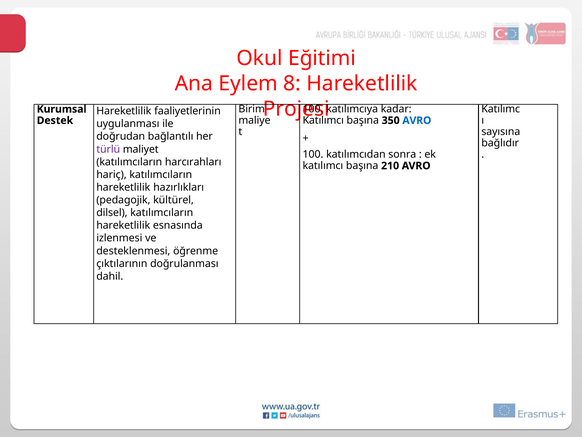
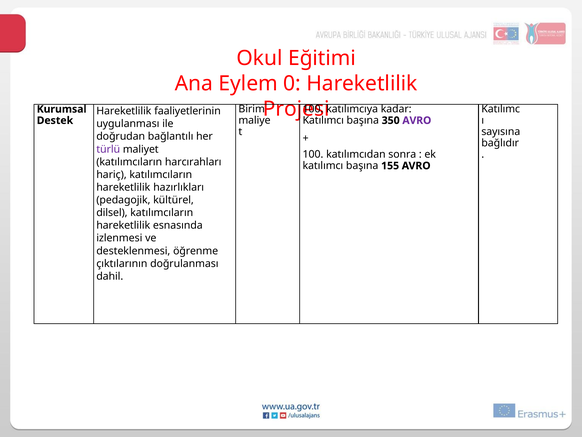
8: 8 -> 0
AVRO at (417, 120) colour: blue -> purple
210: 210 -> 155
